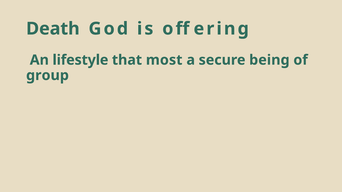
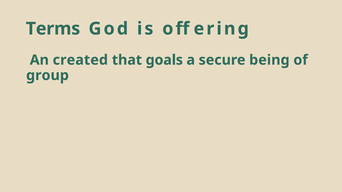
Death: Death -> Terms
lifestyle: lifestyle -> created
most: most -> goals
